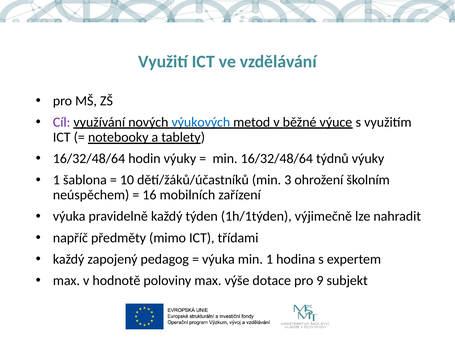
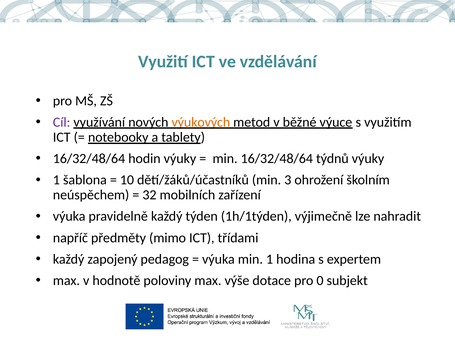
výukových colour: blue -> orange
16: 16 -> 32
9: 9 -> 0
